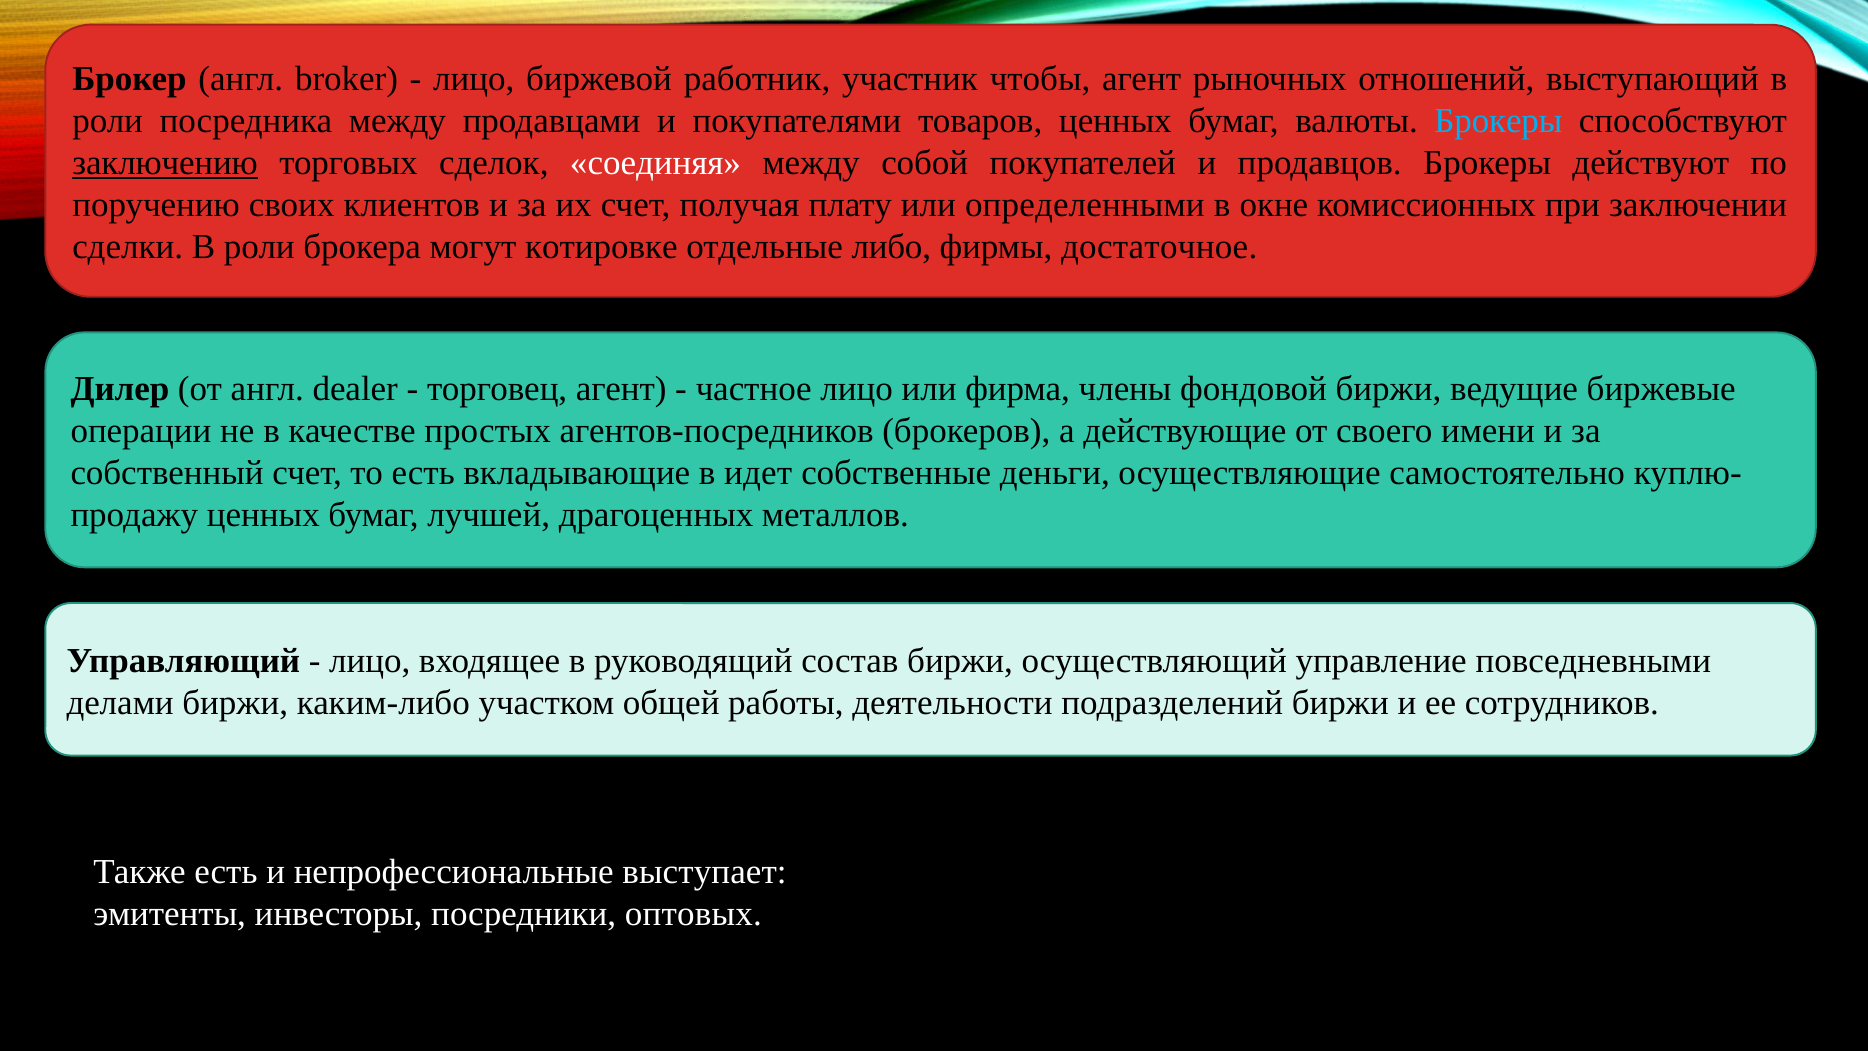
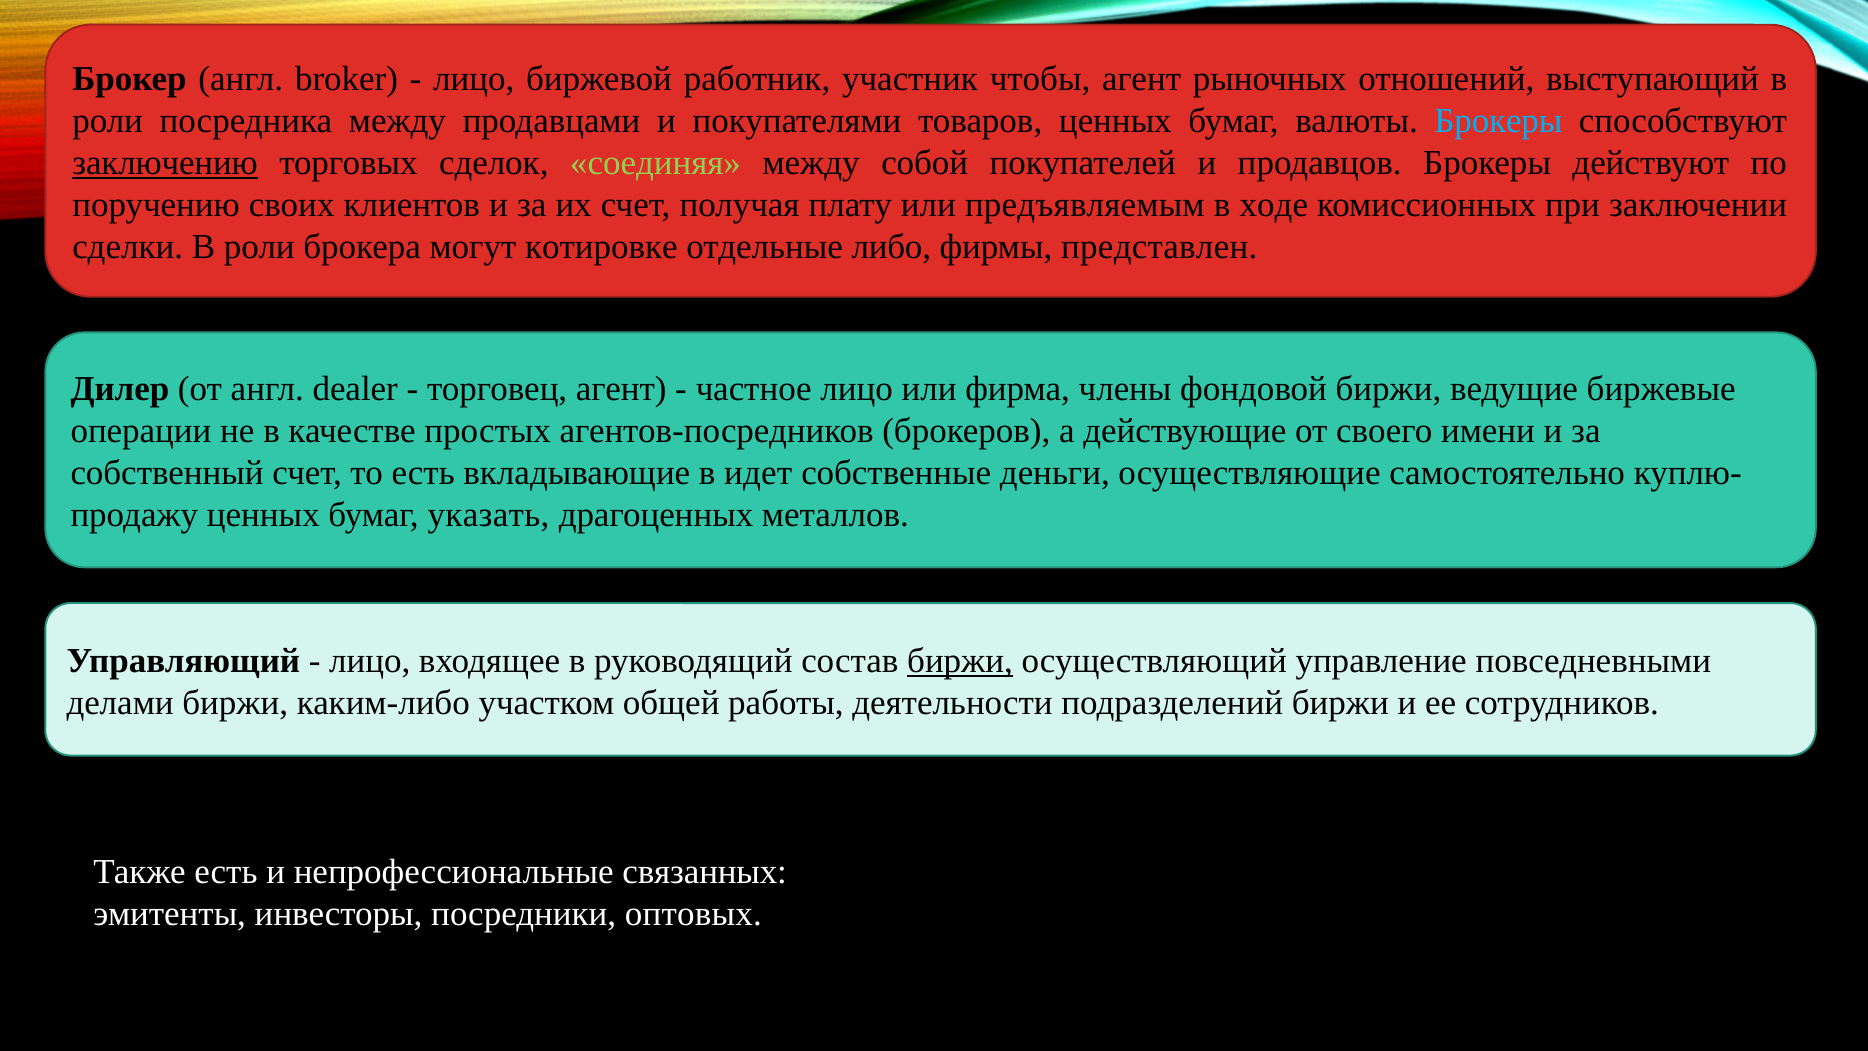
соединяя colour: white -> light green
определенными: определенными -> предъявляемым
окне: окне -> ходе
достаточное: достаточное -> представлен
лучшей: лучшей -> указать
биржи at (960, 661) underline: none -> present
выступает: выступает -> связанных
